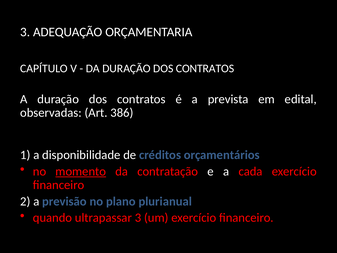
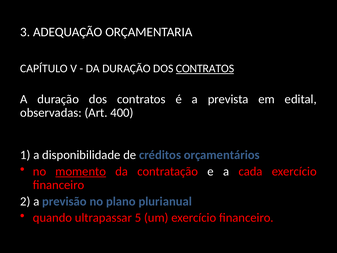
CONTRATOS at (205, 69) underline: none -> present
386: 386 -> 400
ultrapassar 3: 3 -> 5
